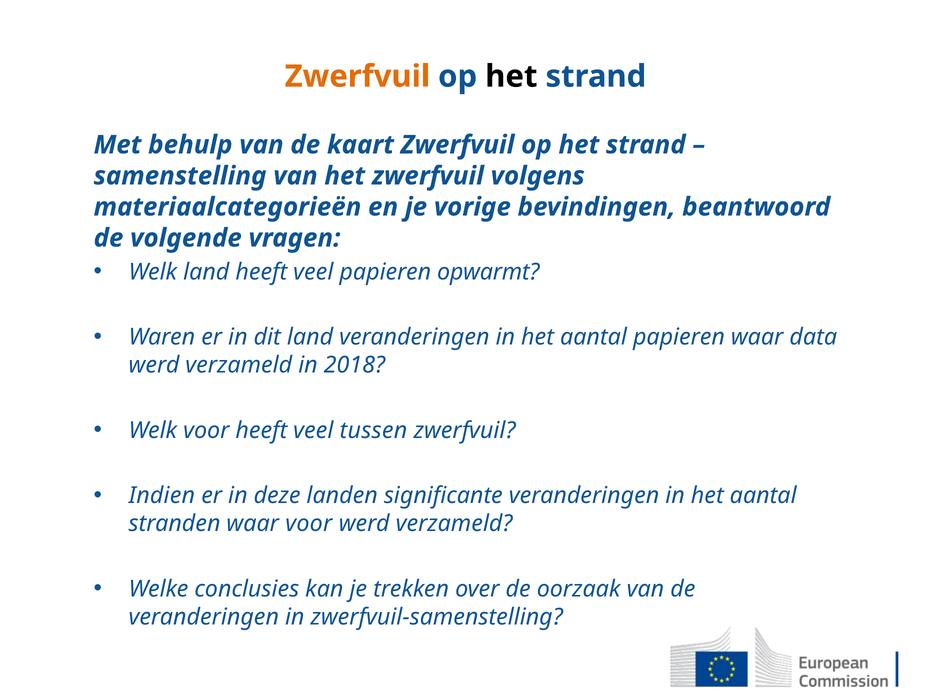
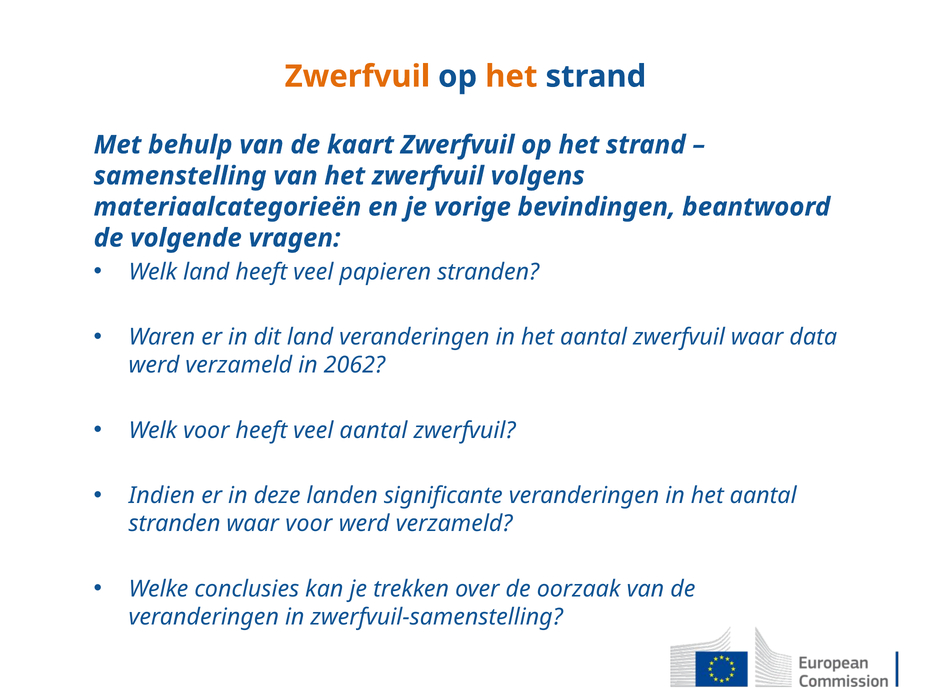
het at (511, 76) colour: black -> orange
papieren opwarmt: opwarmt -> stranden
het aantal papieren: papieren -> zwerfvuil
2018: 2018 -> 2062
veel tussen: tussen -> aantal
